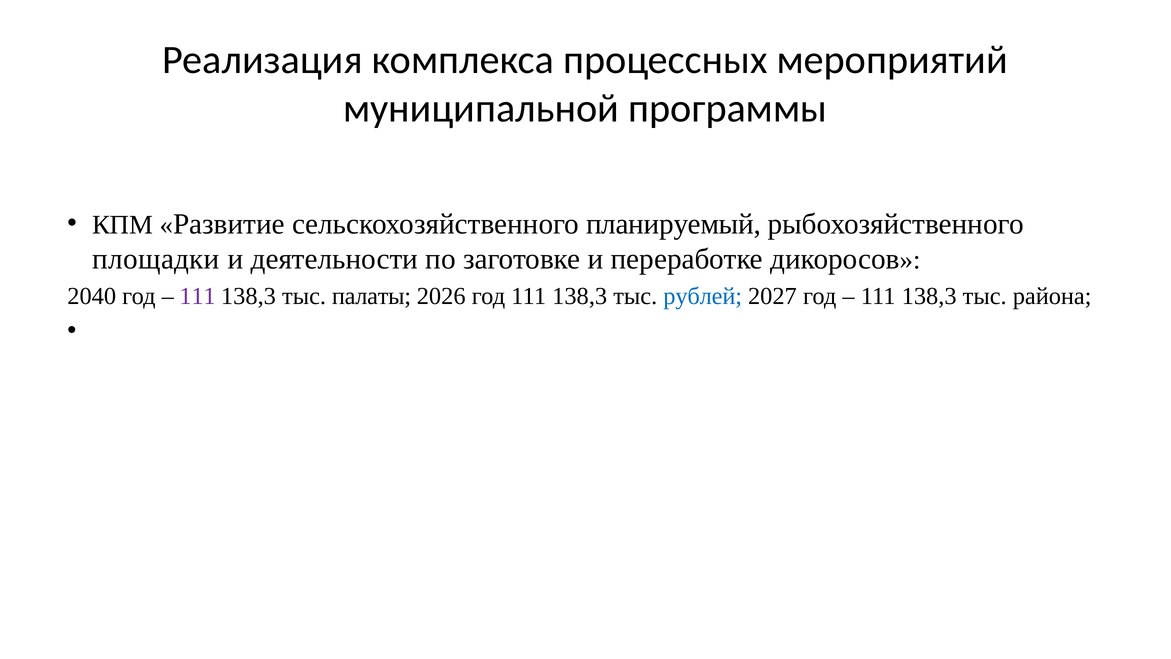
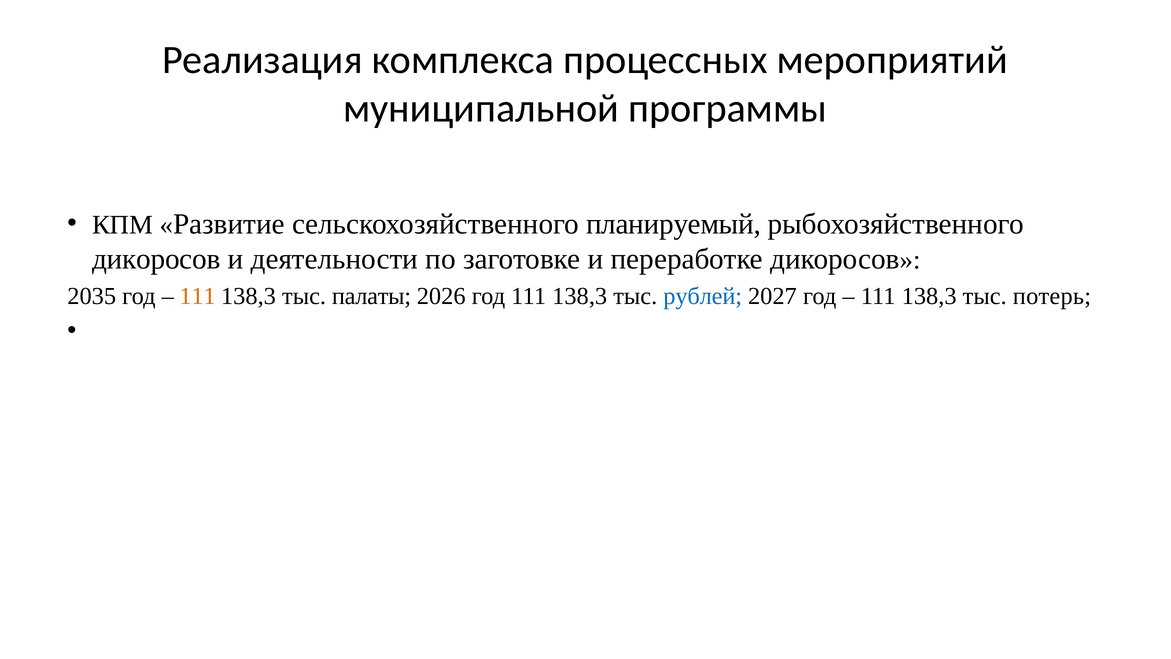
площадки at (156, 259): площадки -> дикоросов
2040: 2040 -> 2035
111 at (198, 296) colour: purple -> orange
района: района -> потерь
